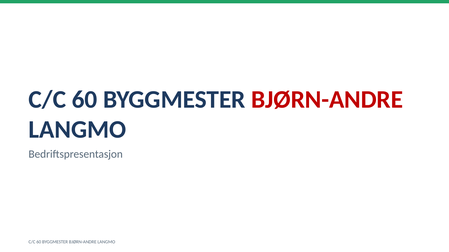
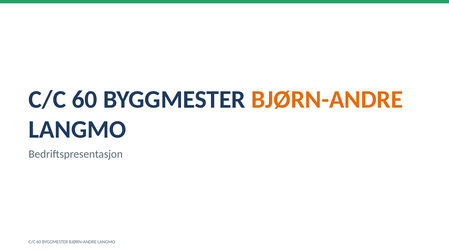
BJØRN-ANDRE at (327, 100) colour: red -> orange
